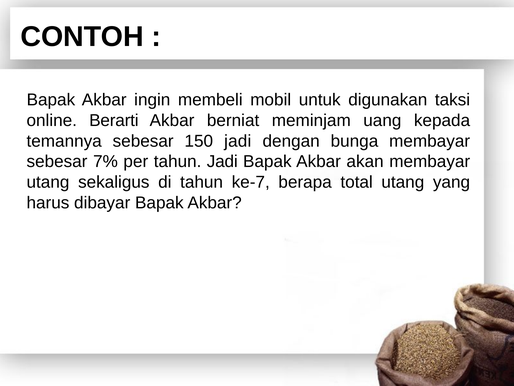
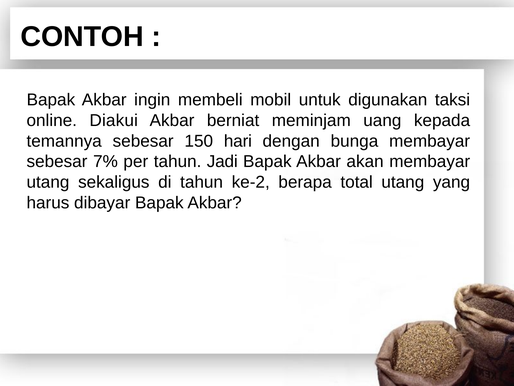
Berarti: Berarti -> Diakui
150 jadi: jadi -> hari
ke-7: ke-7 -> ke-2
